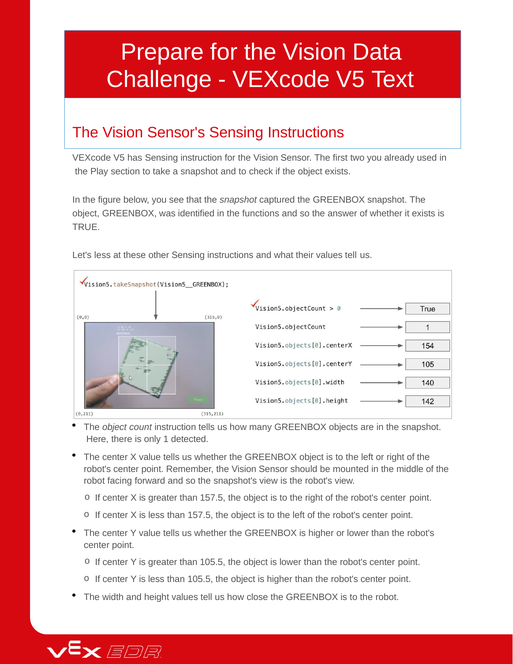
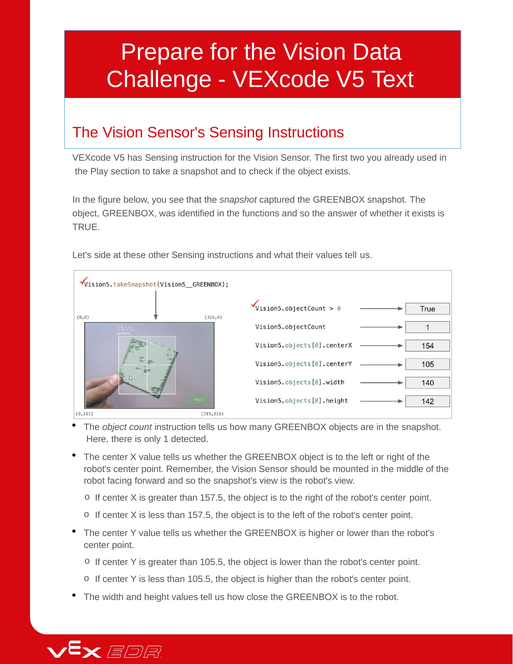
Let's less: less -> side
